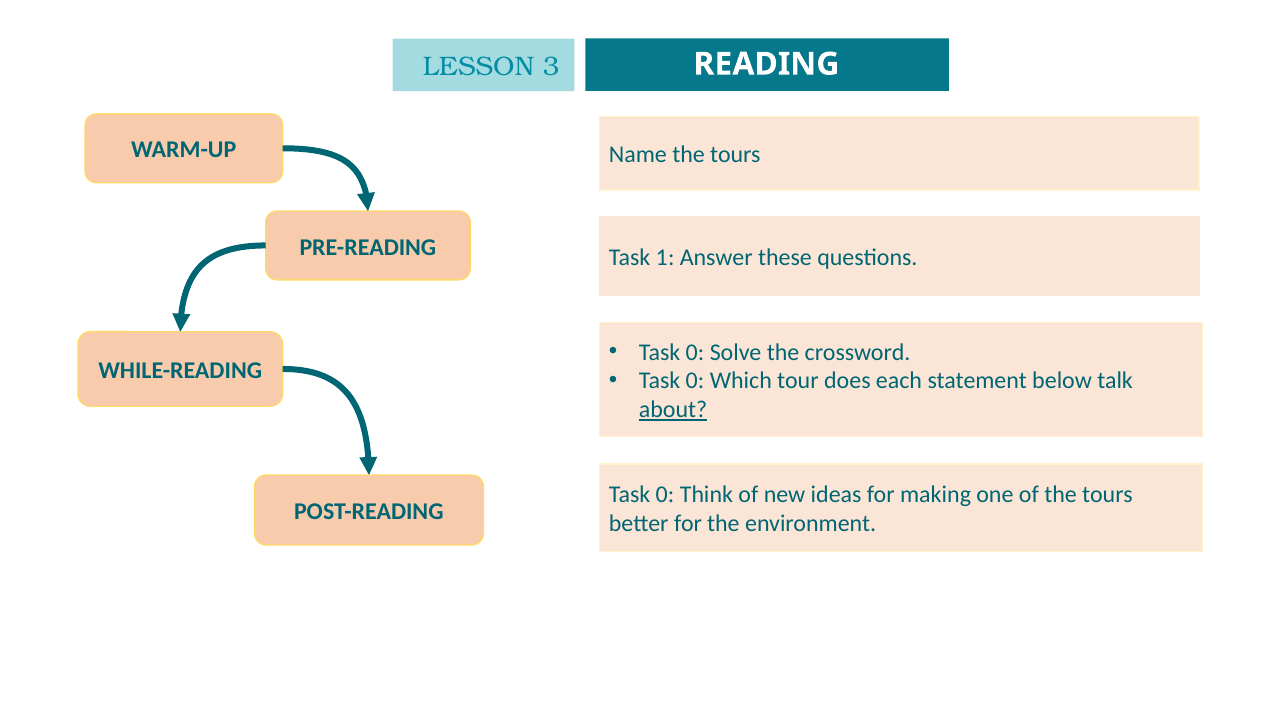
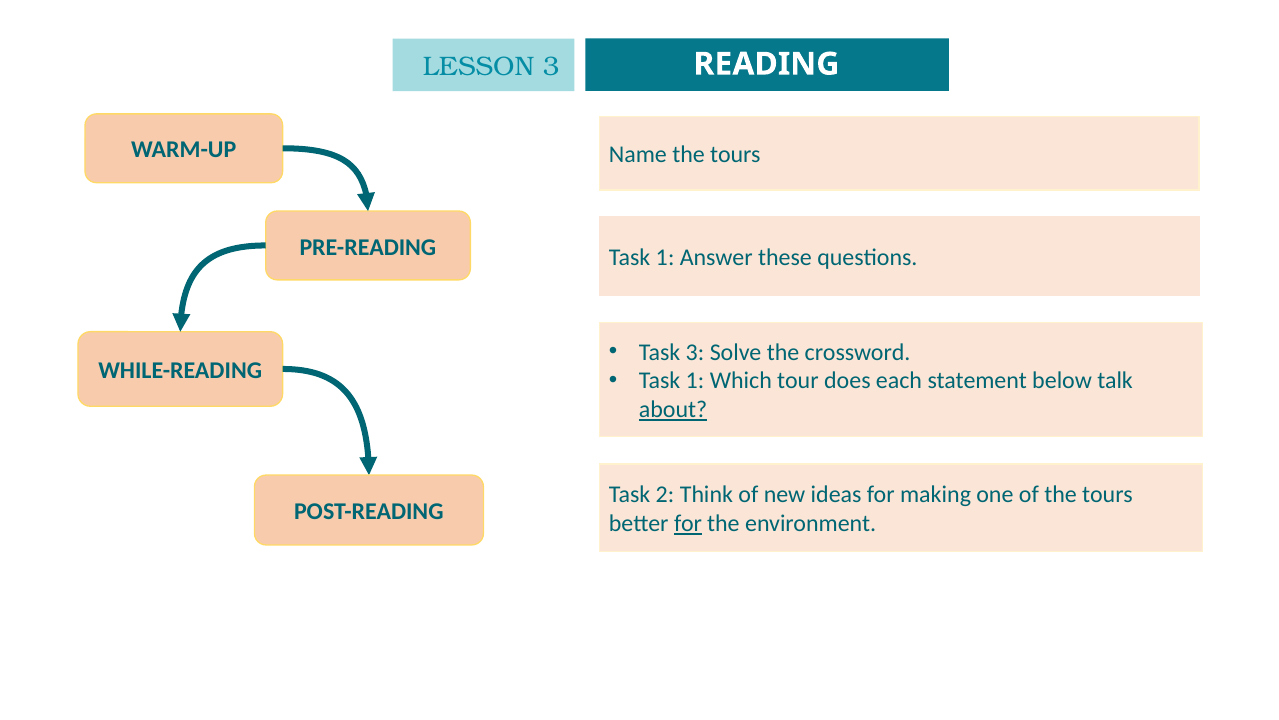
0 at (695, 352): 0 -> 3
0 at (695, 381): 0 -> 1
0 at (665, 494): 0 -> 2
for at (688, 523) underline: none -> present
